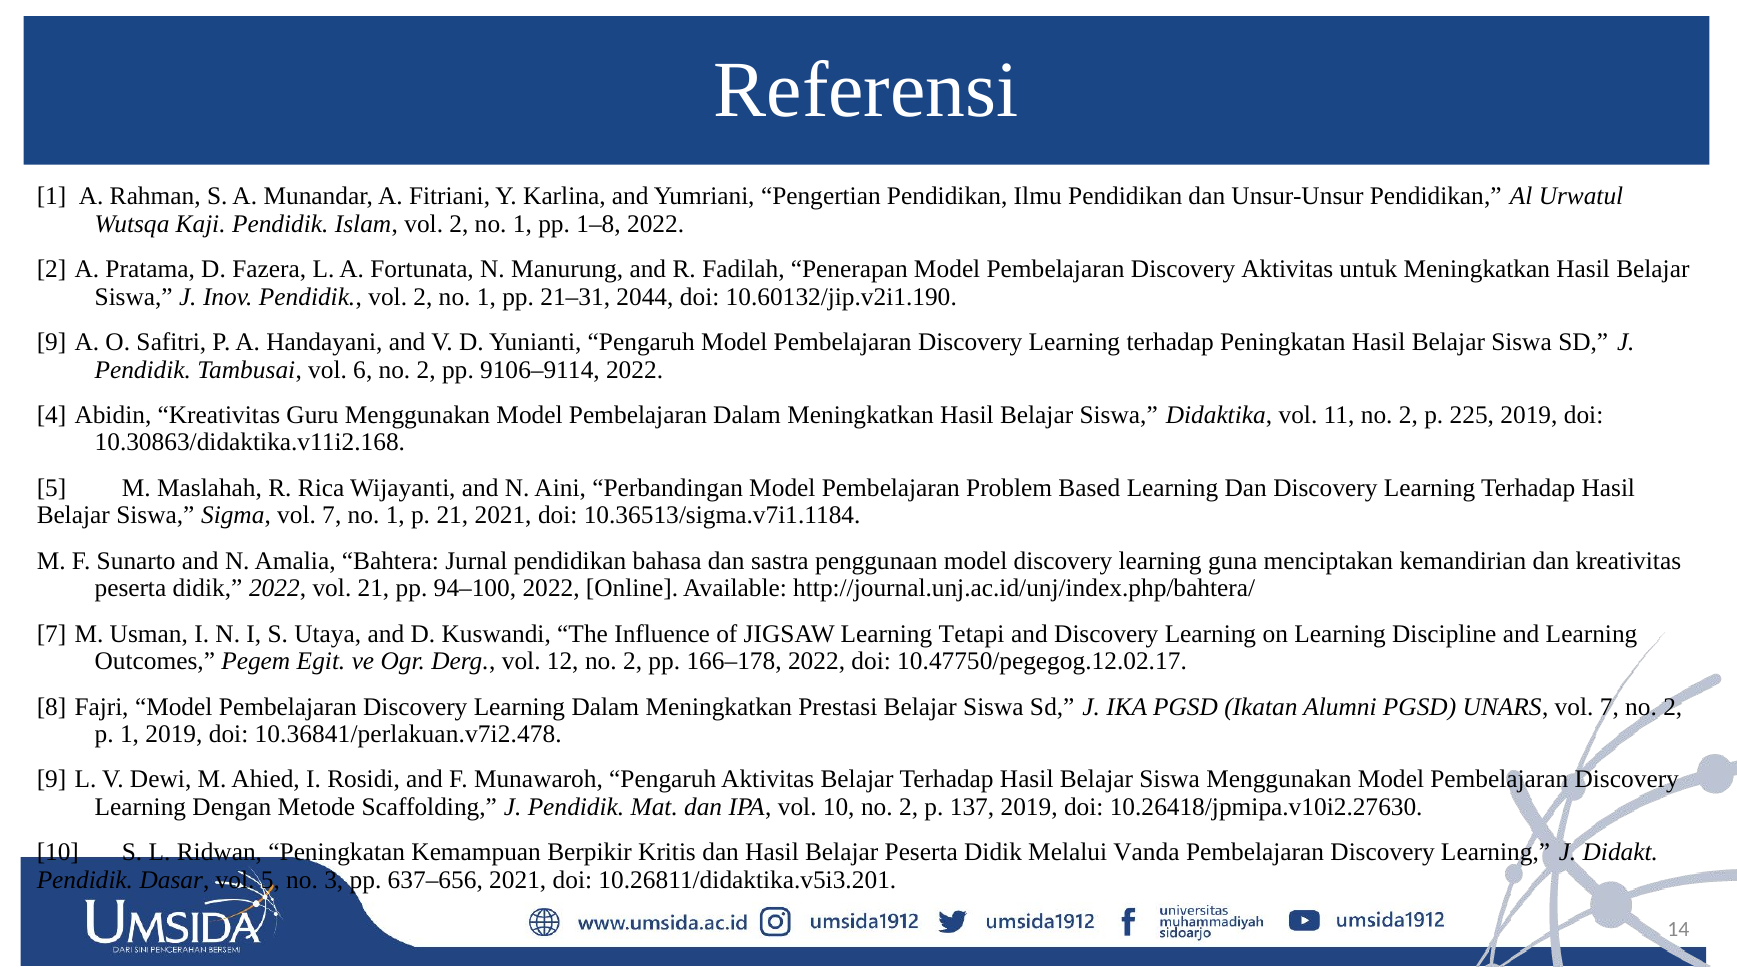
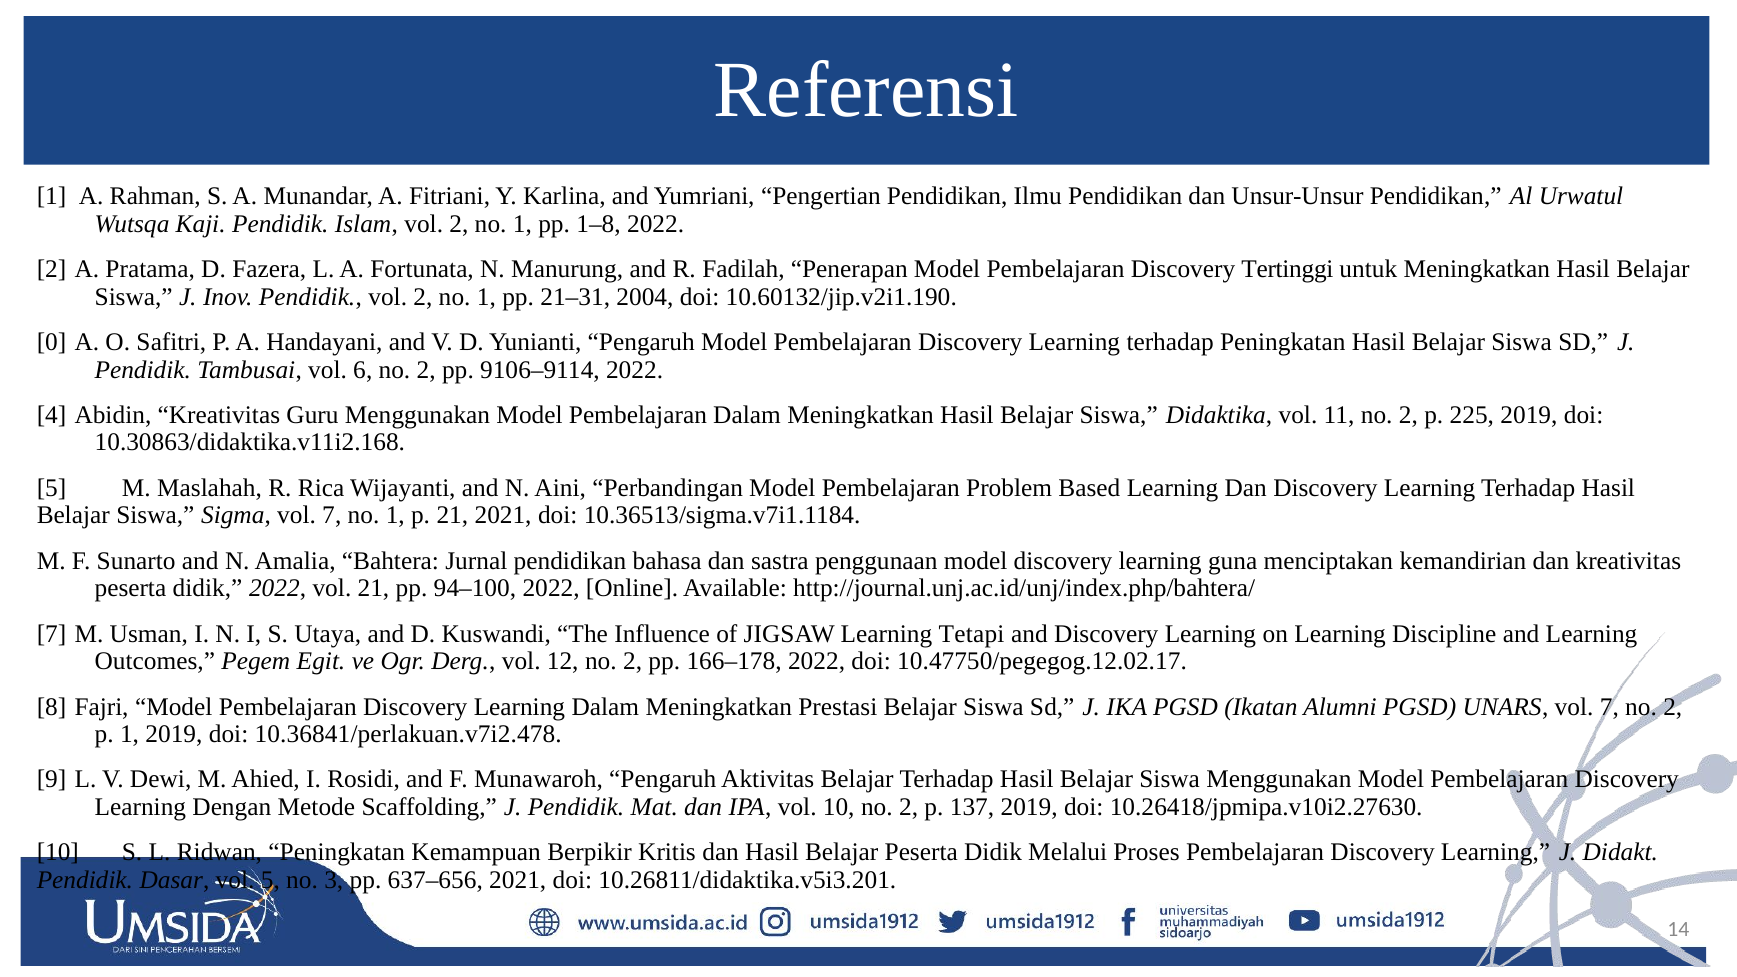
Discovery Aktivitas: Aktivitas -> Tertinggi
2044: 2044 -> 2004
9 at (52, 342): 9 -> 0
Vanda: Vanda -> Proses
